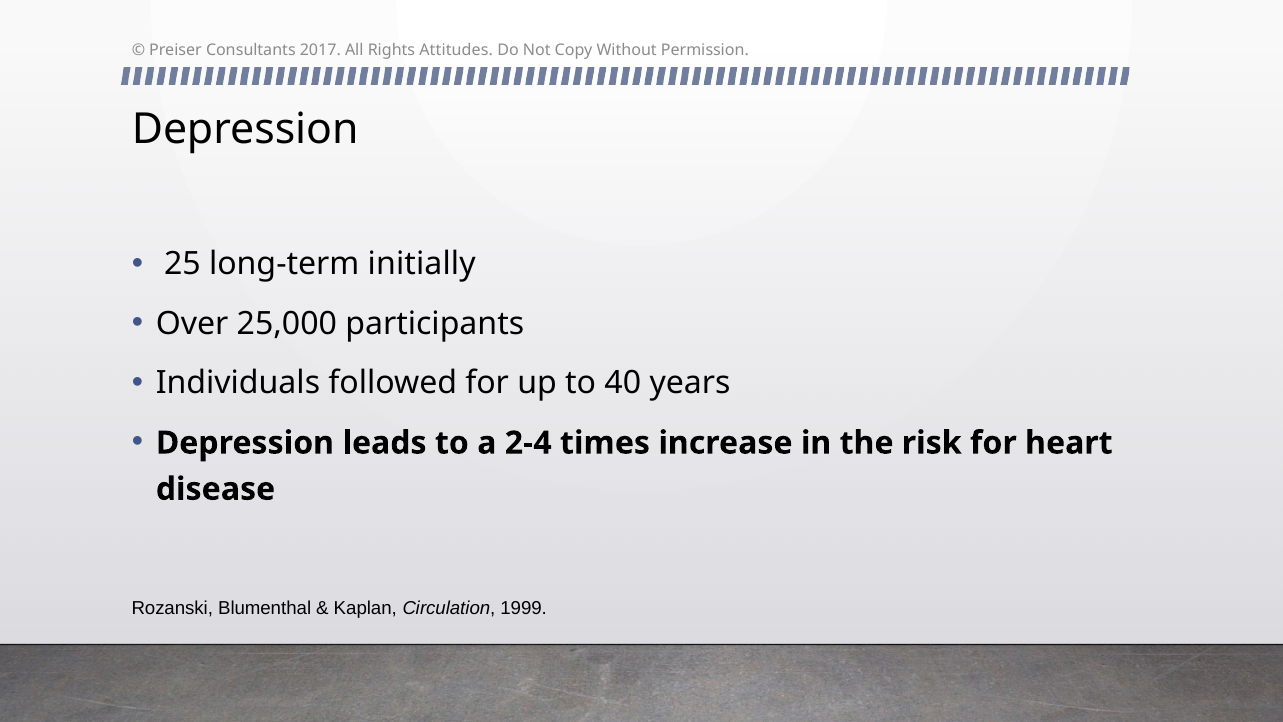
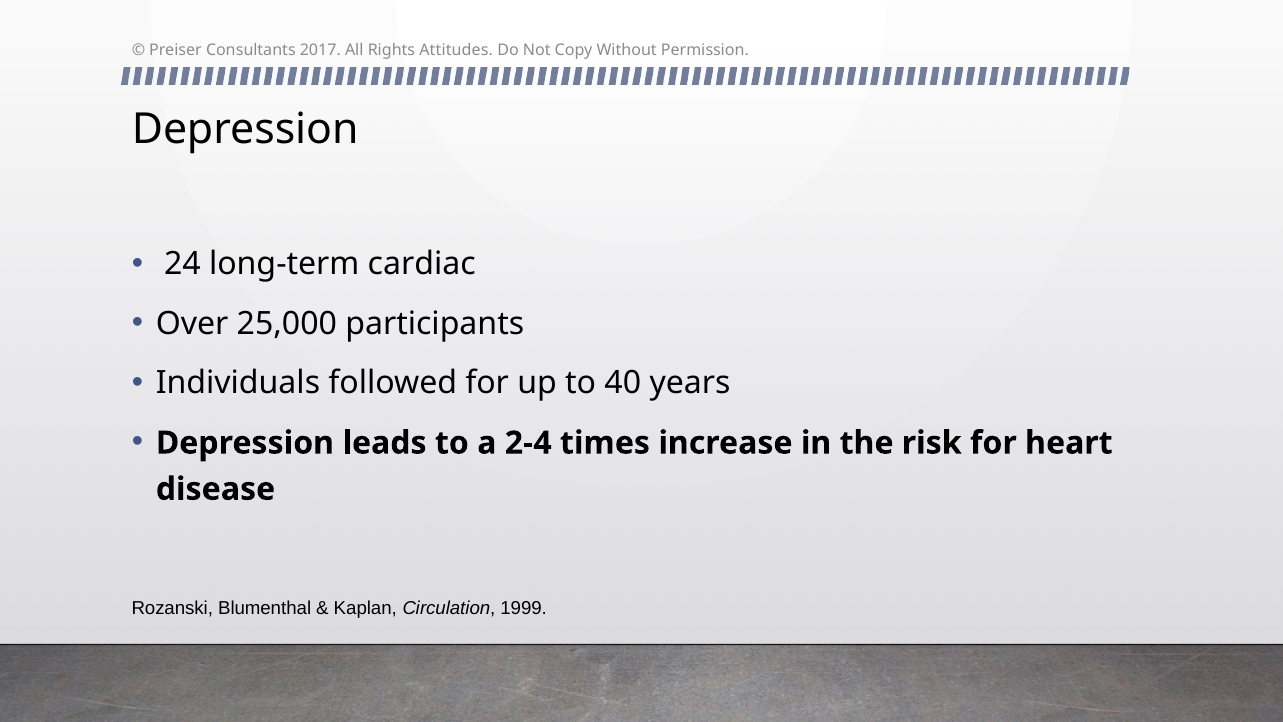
25: 25 -> 24
initially: initially -> cardiac
